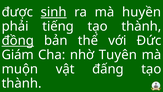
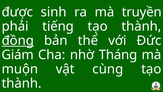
sinh underline: present -> none
huyền: huyền -> truyền
Tuyên: Tuyên -> Tháng
đấng: đấng -> cùng
